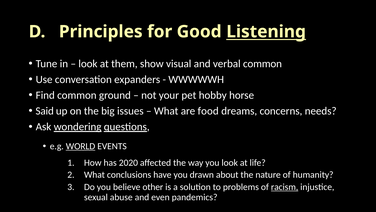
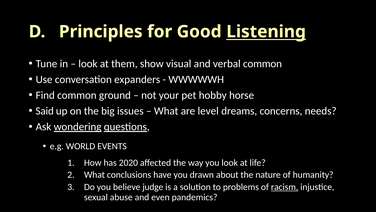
food: food -> level
WORLD underline: present -> none
other: other -> judge
